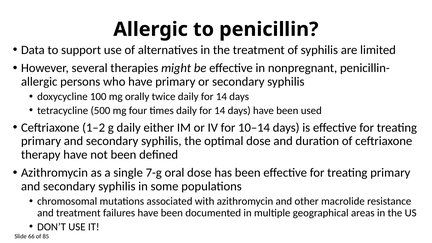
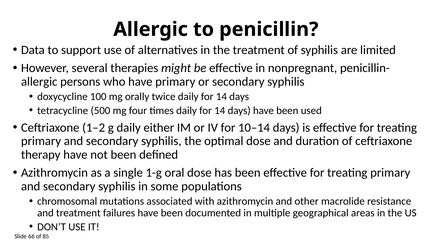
7-g: 7-g -> 1-g
